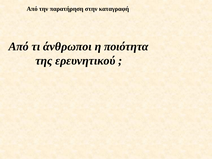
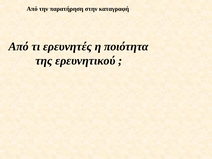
άνθρωποι: άνθρωποι -> ερευνητές
